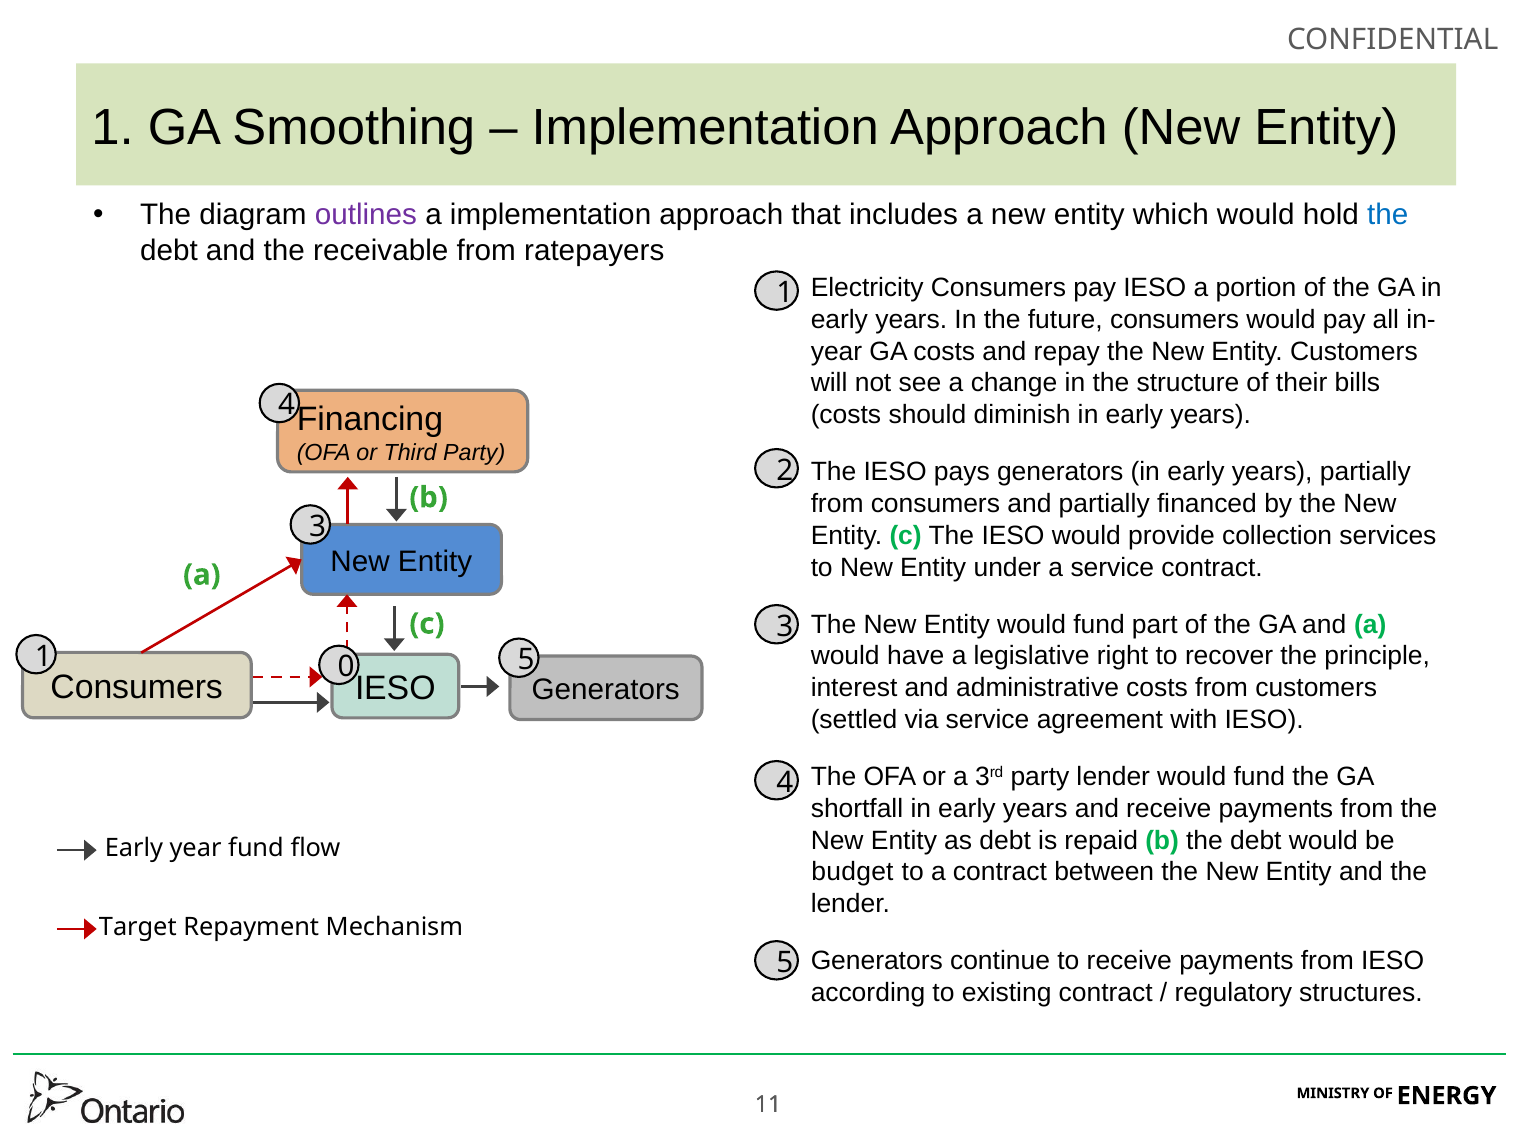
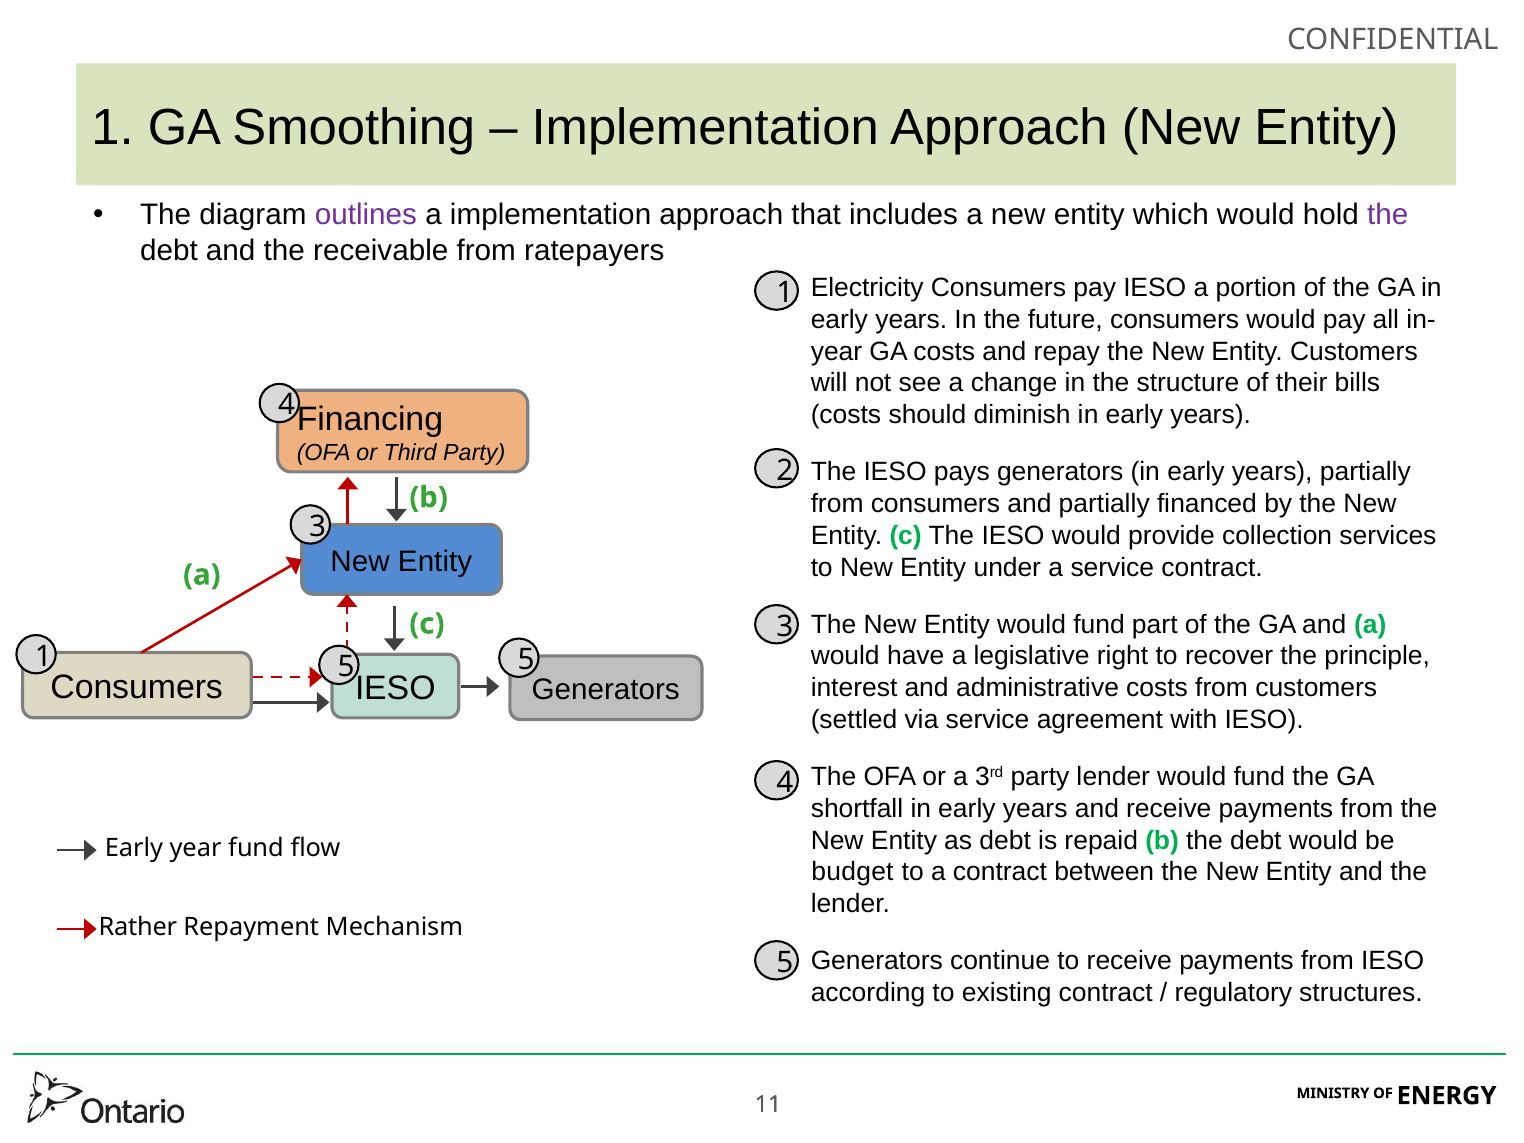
the at (1388, 215) colour: blue -> purple
1 0: 0 -> 5
Target: Target -> Rather
